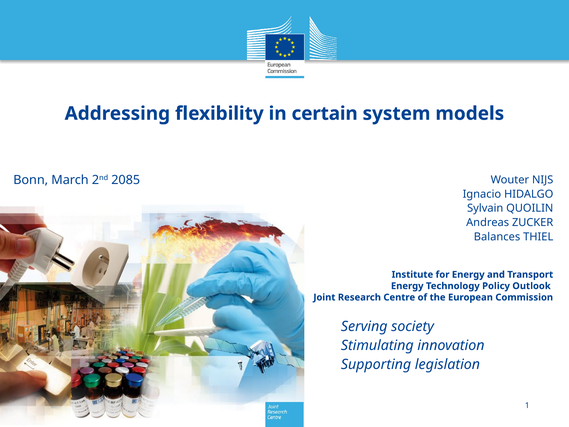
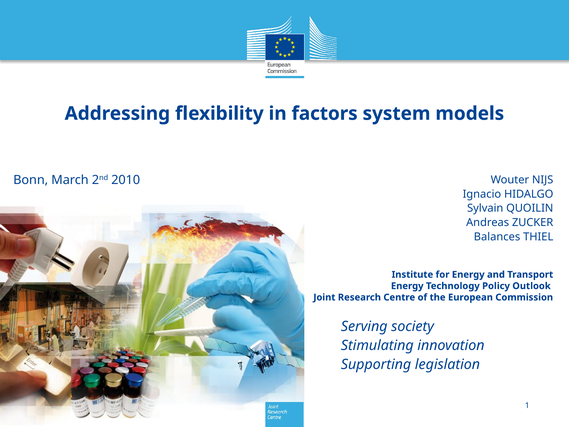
certain: certain -> factors
2085: 2085 -> 2010
